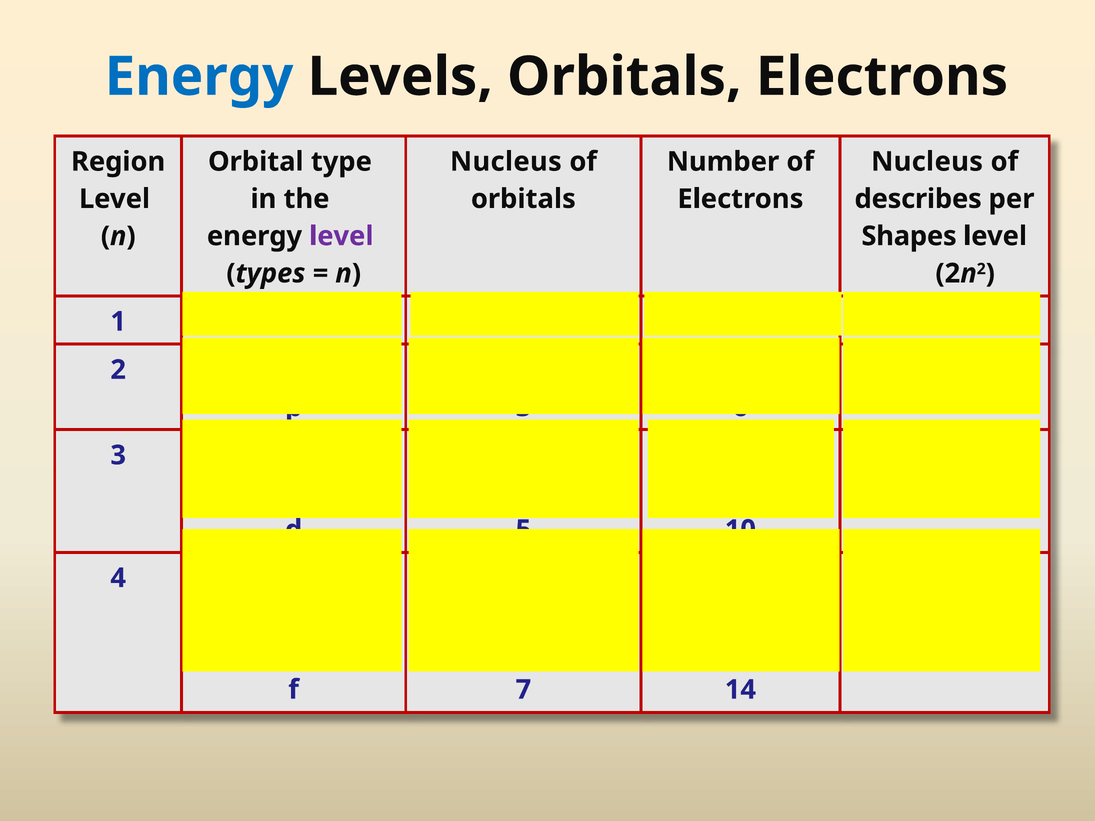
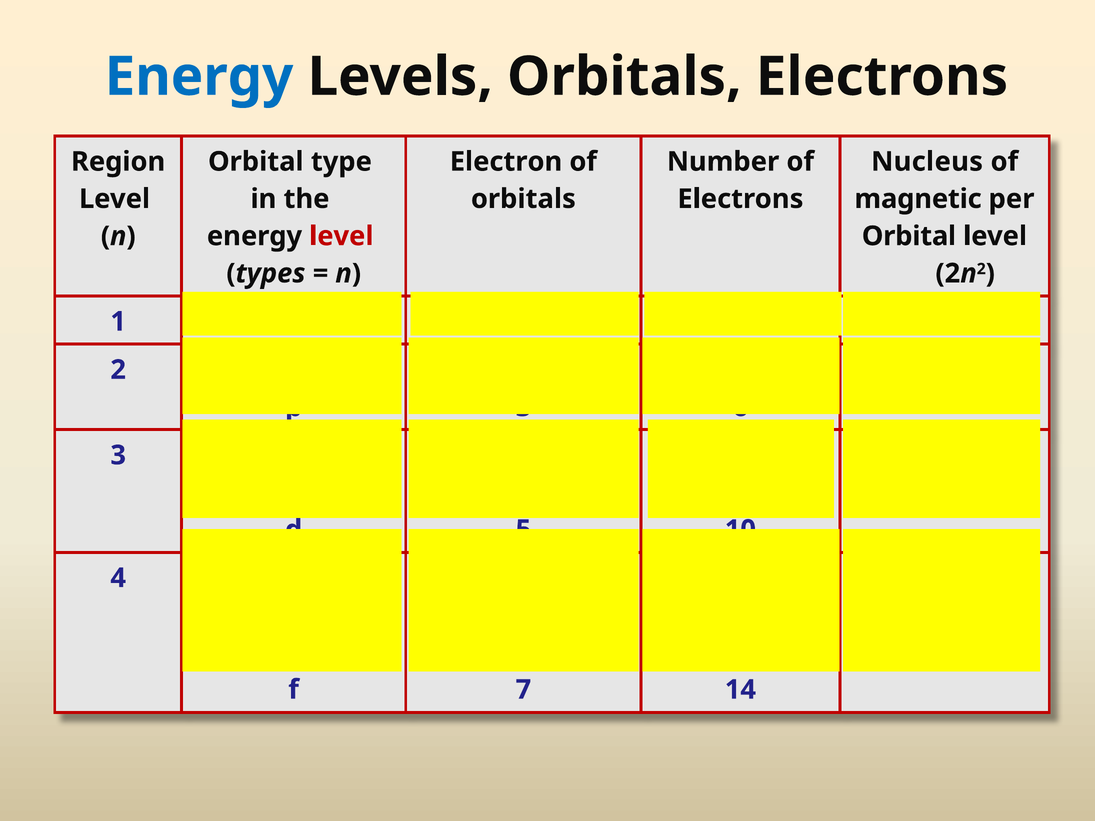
Nucleus at (506, 162): Nucleus -> Electron
describes: describes -> magnetic
level at (341, 236) colour: purple -> red
Shapes at (909, 236): Shapes -> Orbital
